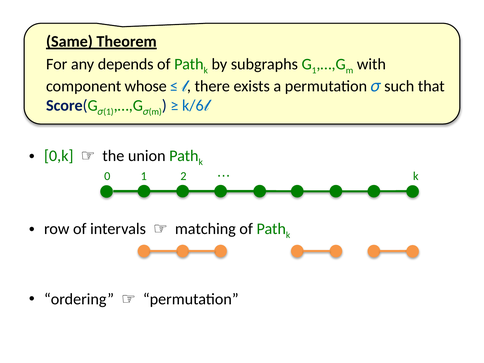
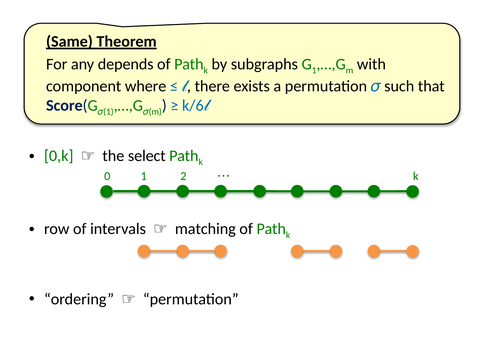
whose: whose -> where
union: union -> select
